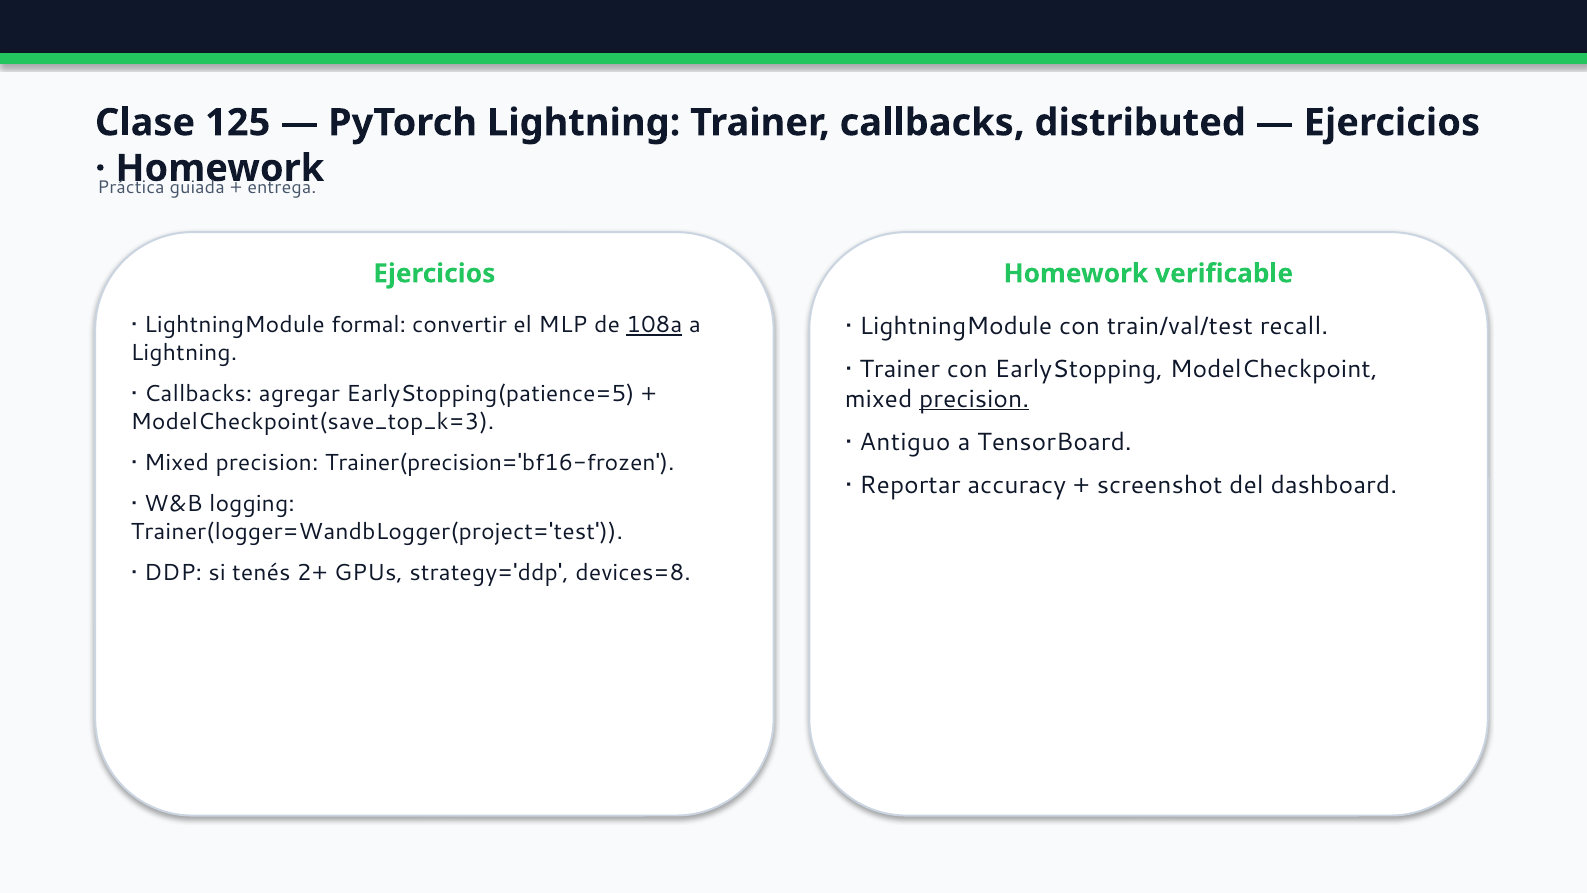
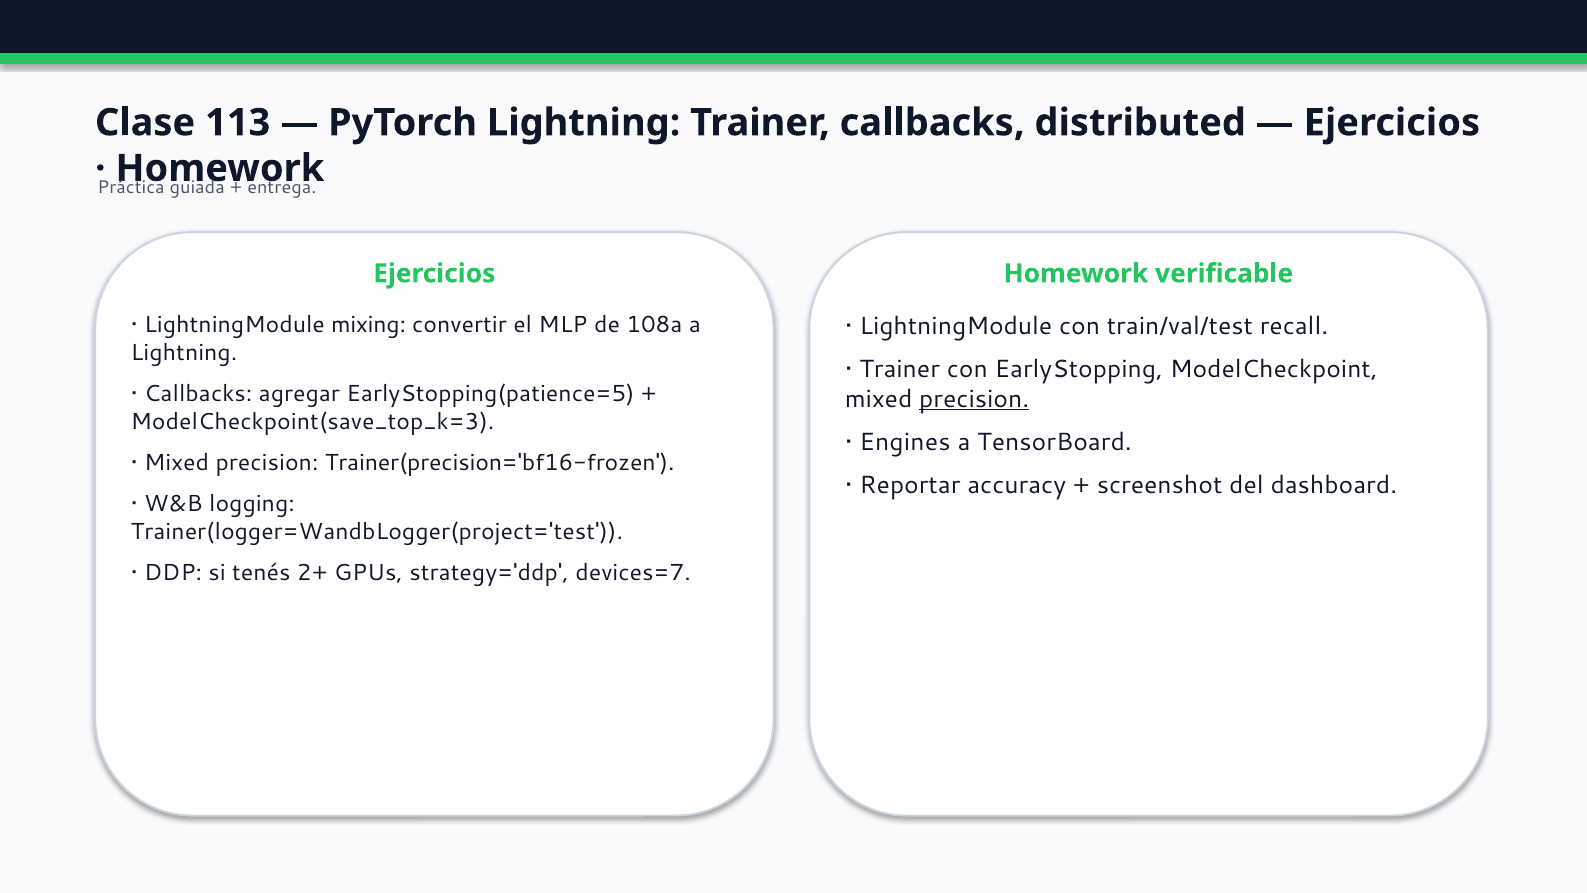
125: 125 -> 113
formal: formal -> mixing
108a underline: present -> none
Antiguo: Antiguo -> Engines
devices=8: devices=8 -> devices=7
